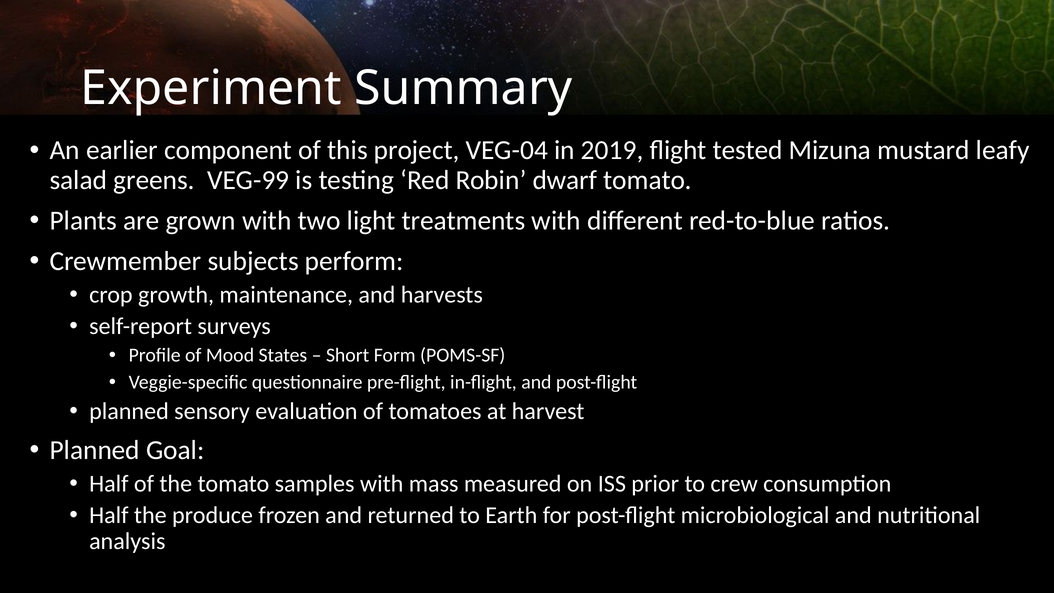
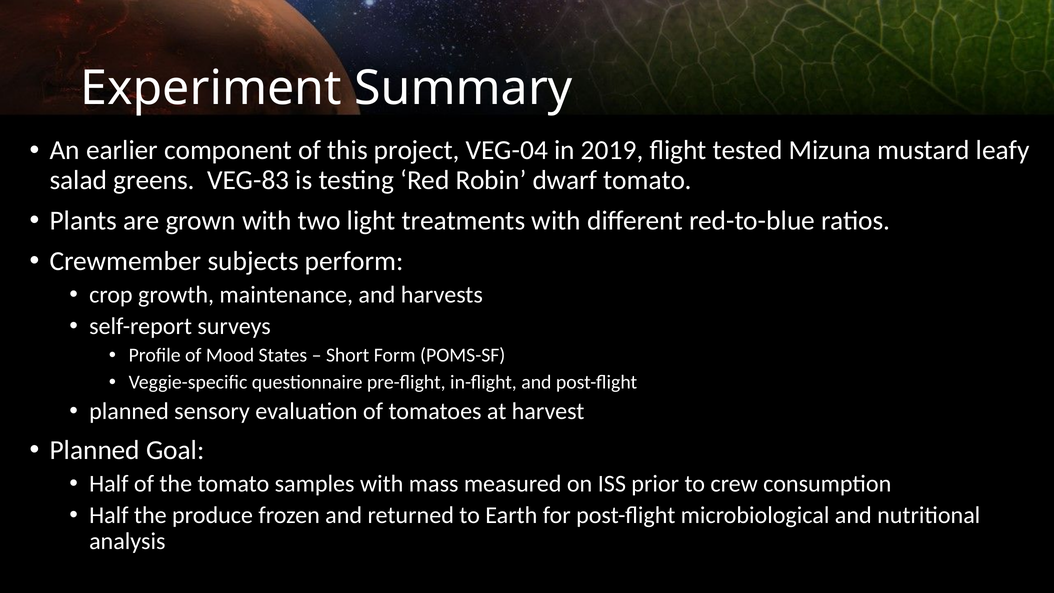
VEG-99: VEG-99 -> VEG-83
